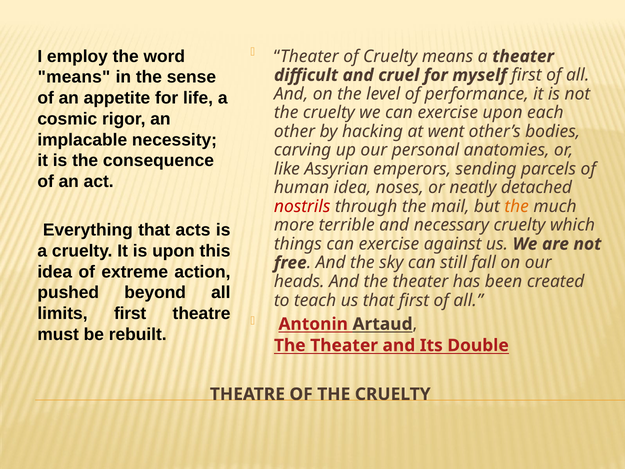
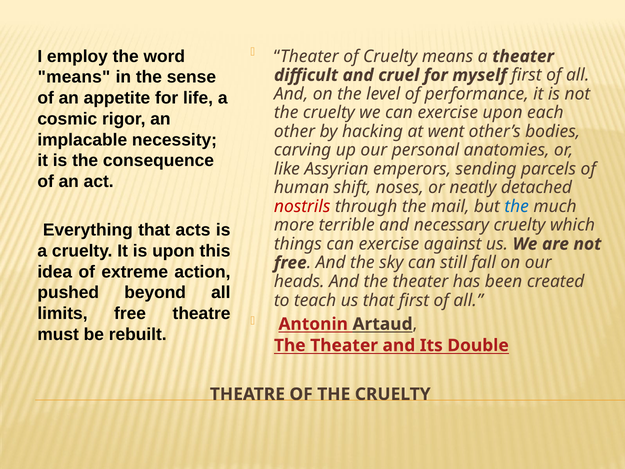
human idea: idea -> shift
the at (517, 206) colour: orange -> blue
limits first: first -> free
